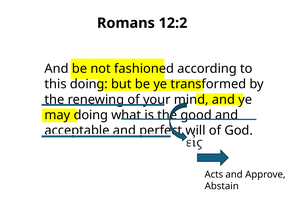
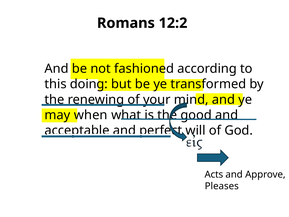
may doing: doing -> when
Abstain: Abstain -> Pleases
